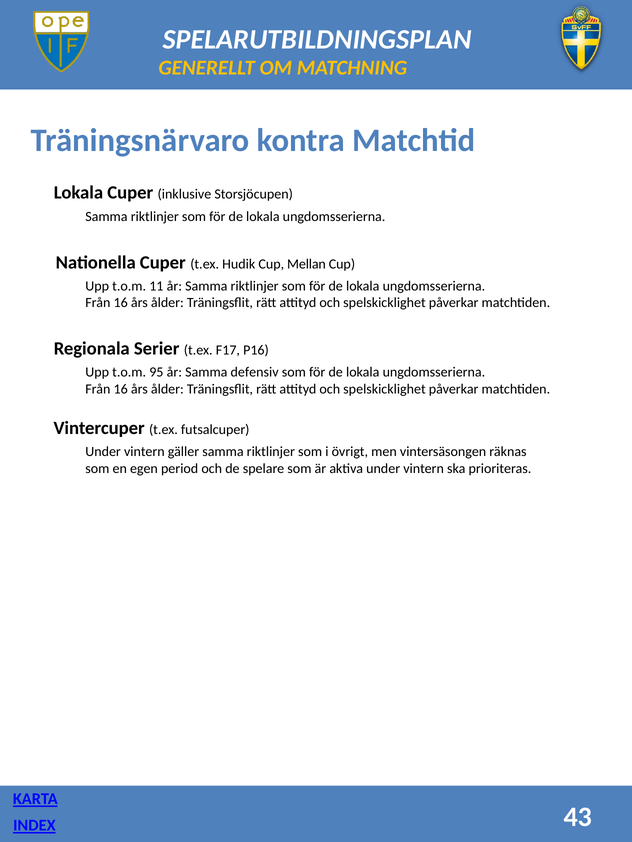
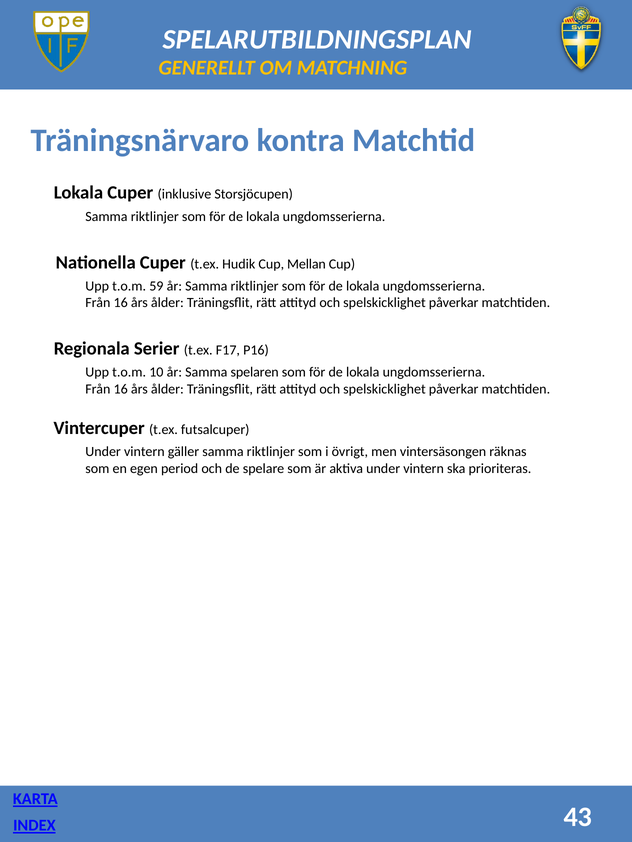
11: 11 -> 59
95: 95 -> 10
defensiv: defensiv -> spelaren
